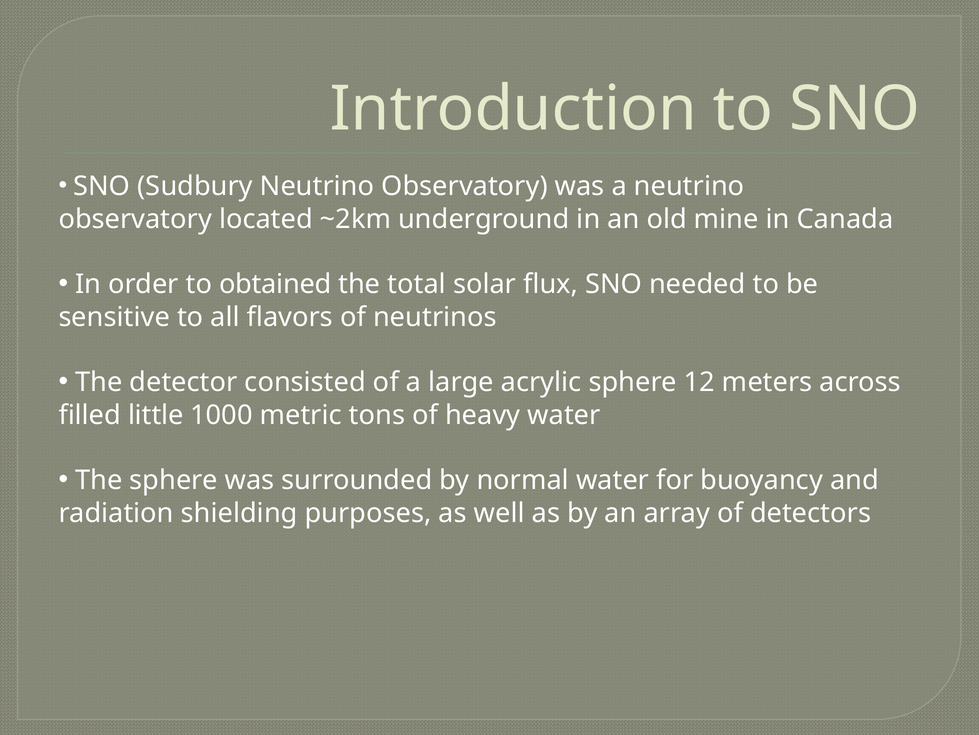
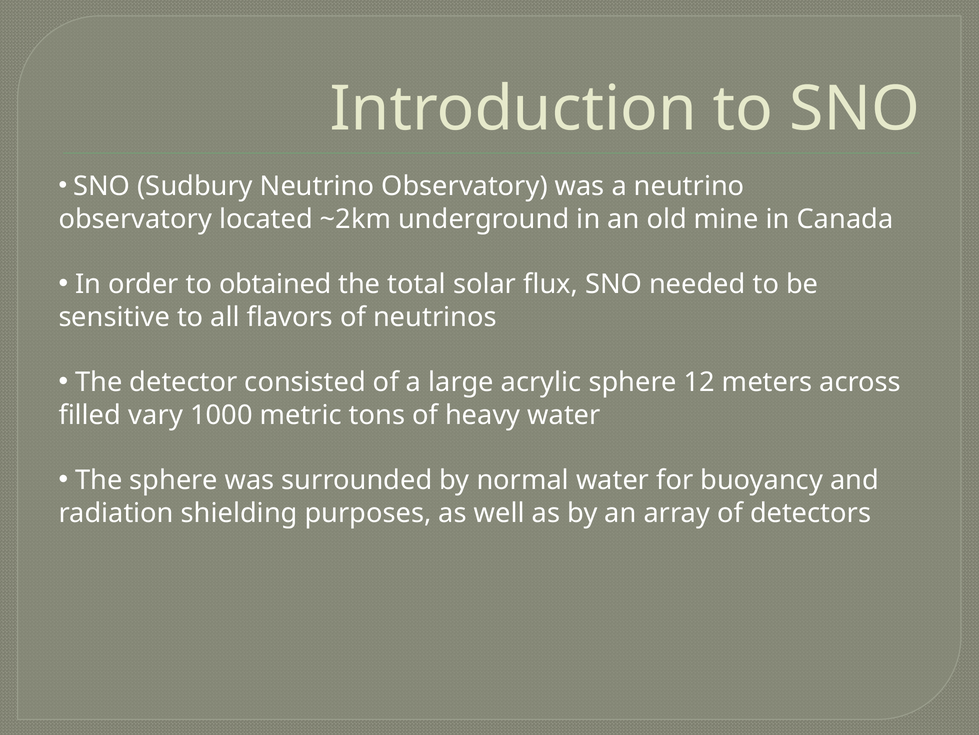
little: little -> vary
